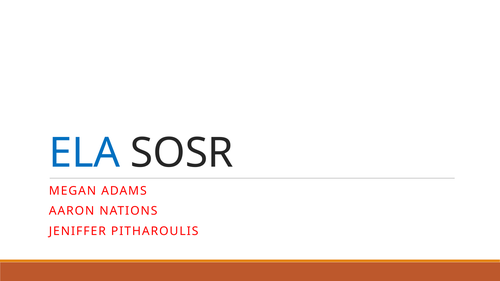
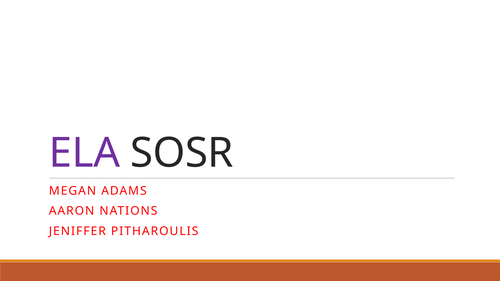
ELA colour: blue -> purple
